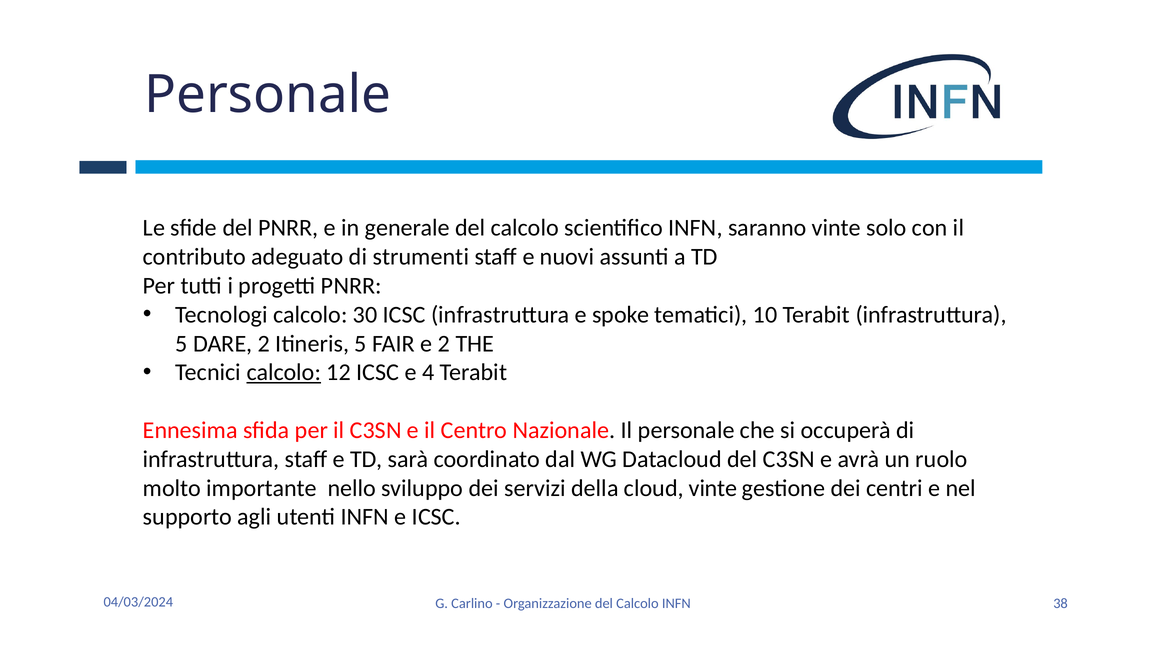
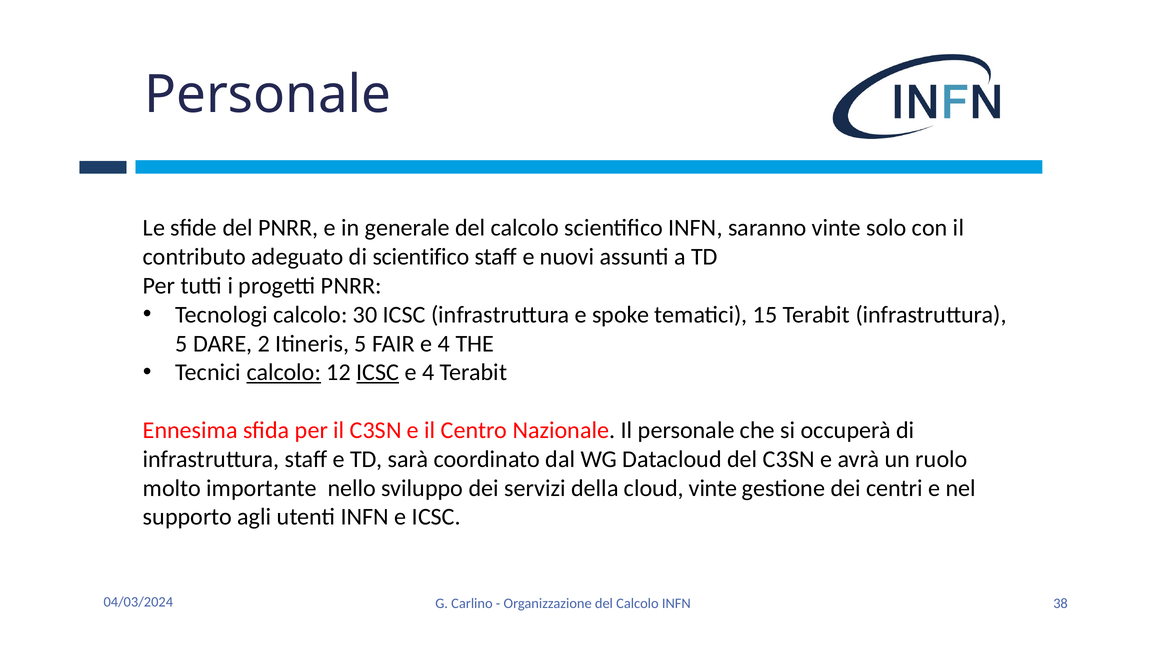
di strumenti: strumenti -> scientifico
10: 10 -> 15
FAIR e 2: 2 -> 4
ICSC at (378, 373) underline: none -> present
